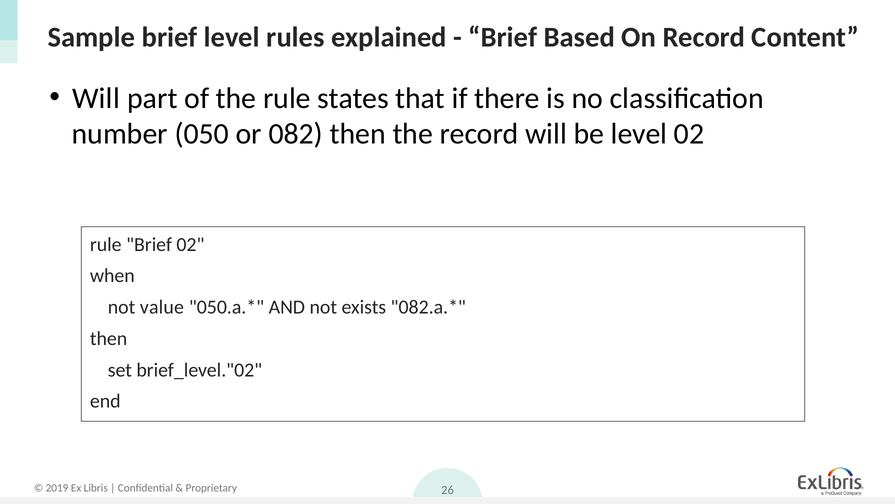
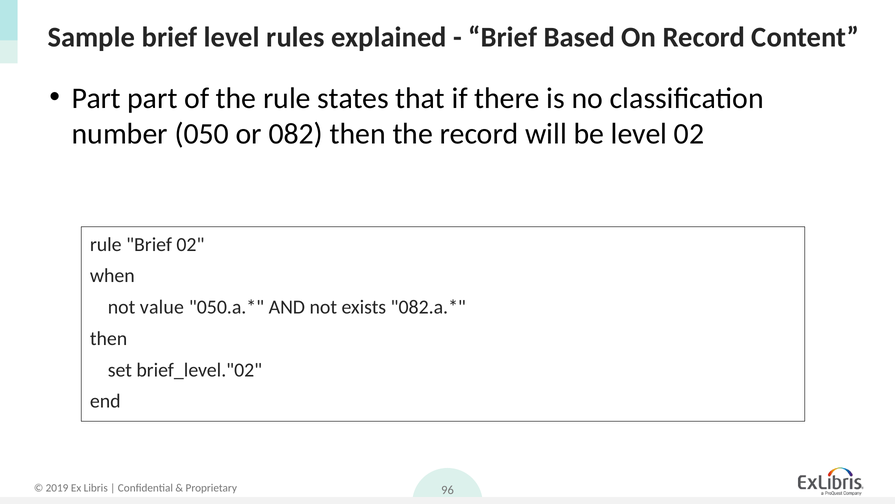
Will at (96, 98): Will -> Part
26: 26 -> 96
